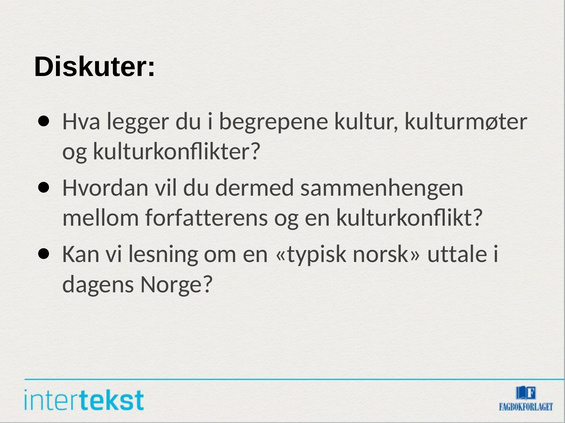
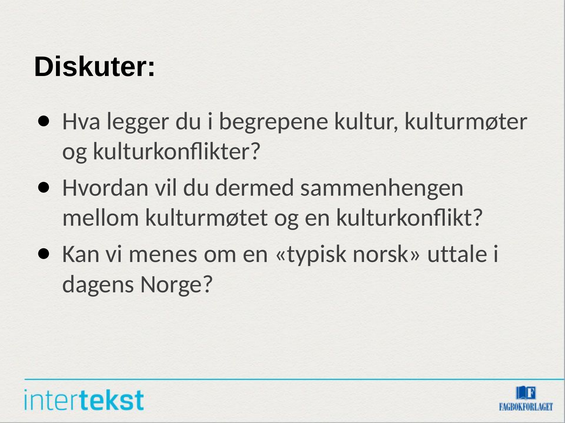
forfatterens: forfatterens -> kulturmøtet
lesning: lesning -> menes
